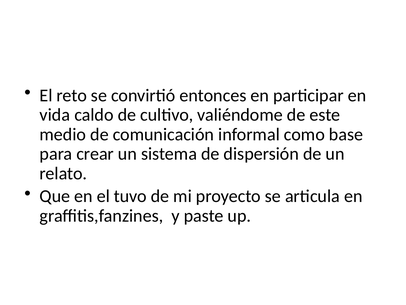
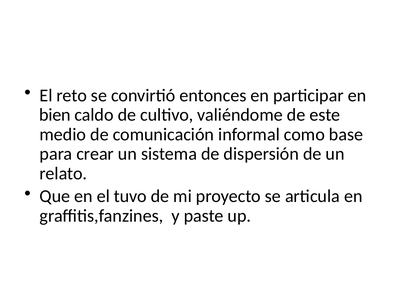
vida: vida -> bien
